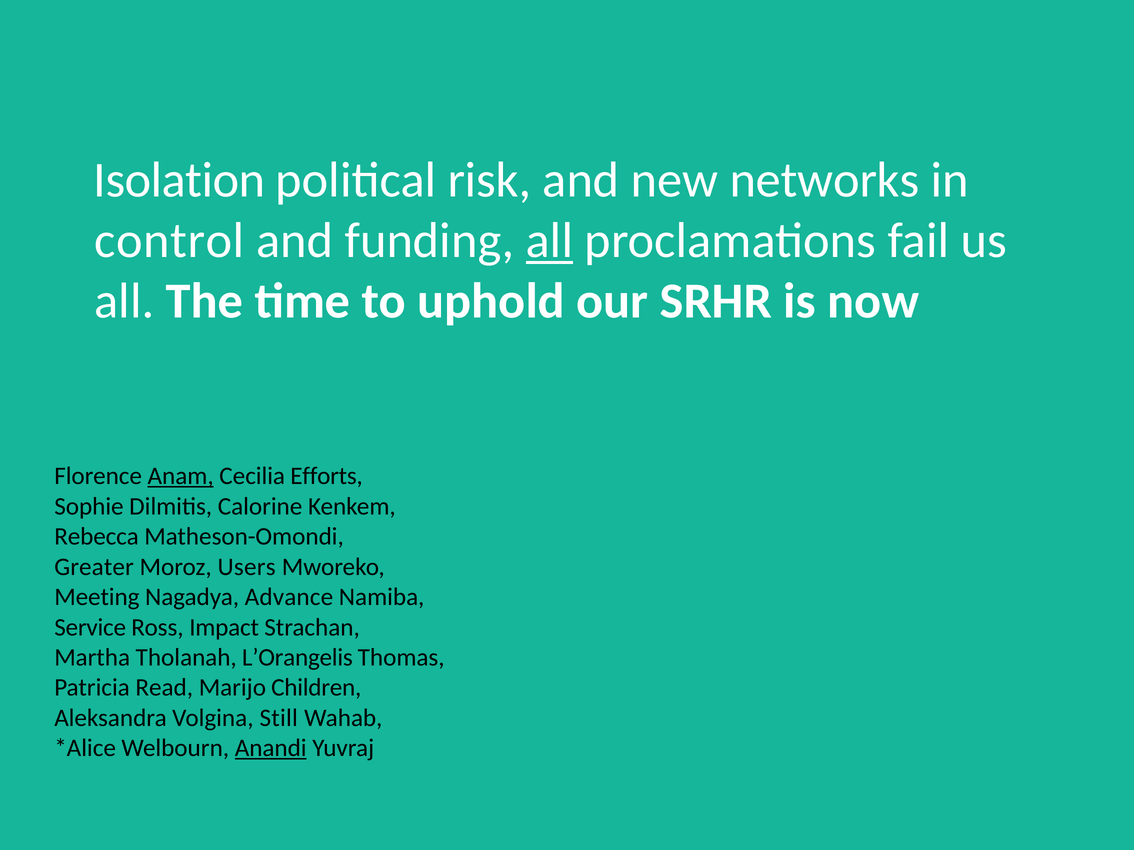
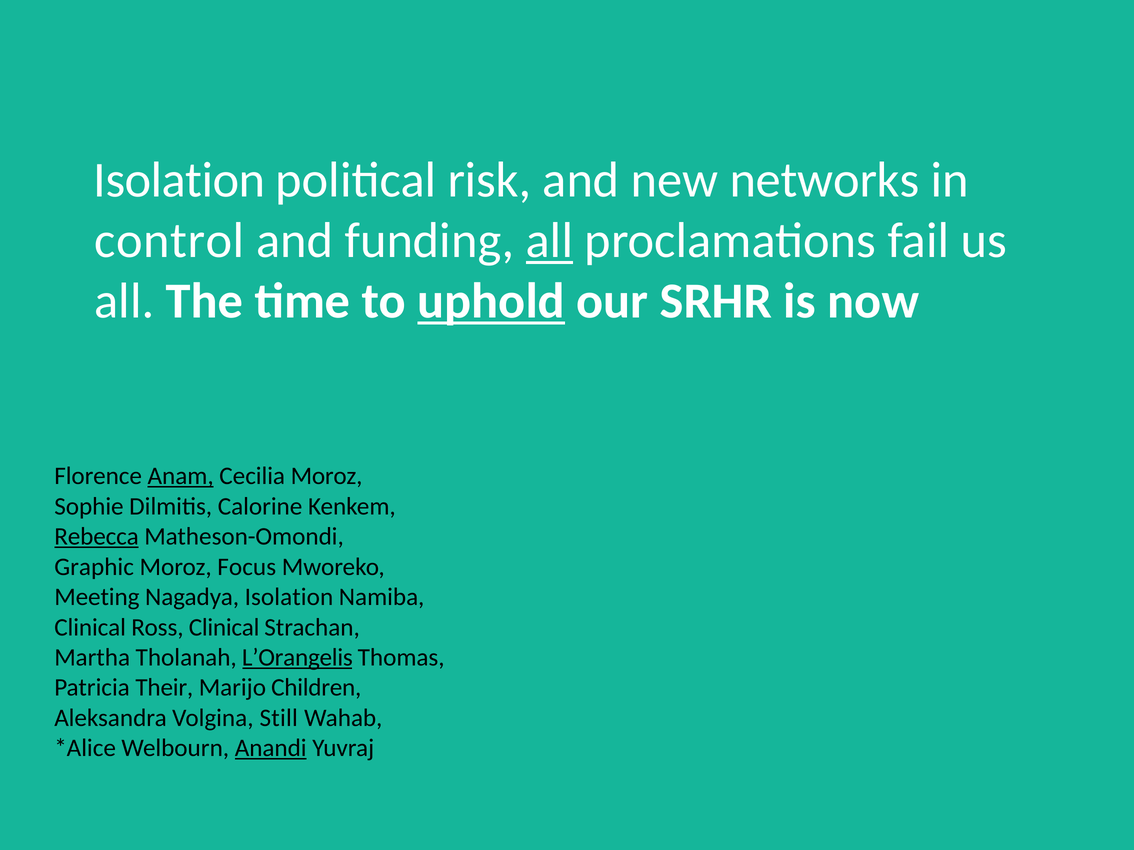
uphold underline: none -> present
Cecilia Efforts: Efforts -> Moroz
Rebecca underline: none -> present
Greater: Greater -> Graphic
Users: Users -> Focus
Nagadya Advance: Advance -> Isolation
Service at (90, 628): Service -> Clinical
Ross Impact: Impact -> Clinical
L’Orangelis underline: none -> present
Read: Read -> Their
